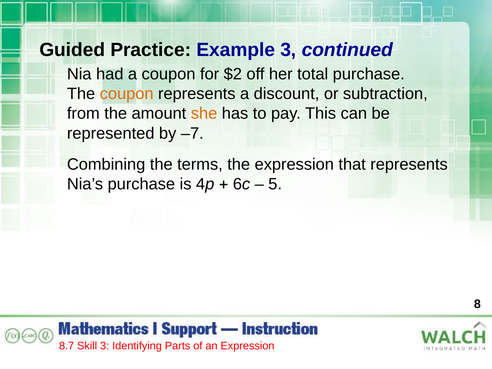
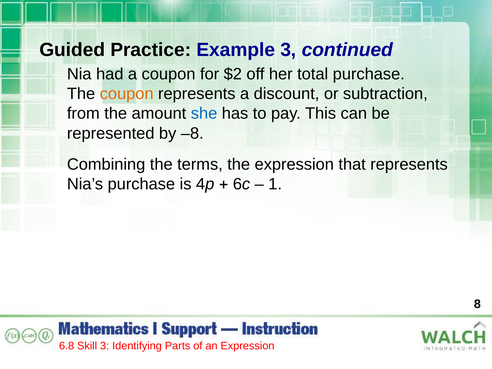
she colour: orange -> blue
–7: –7 -> –8
5: 5 -> 1
8.7: 8.7 -> 6.8
